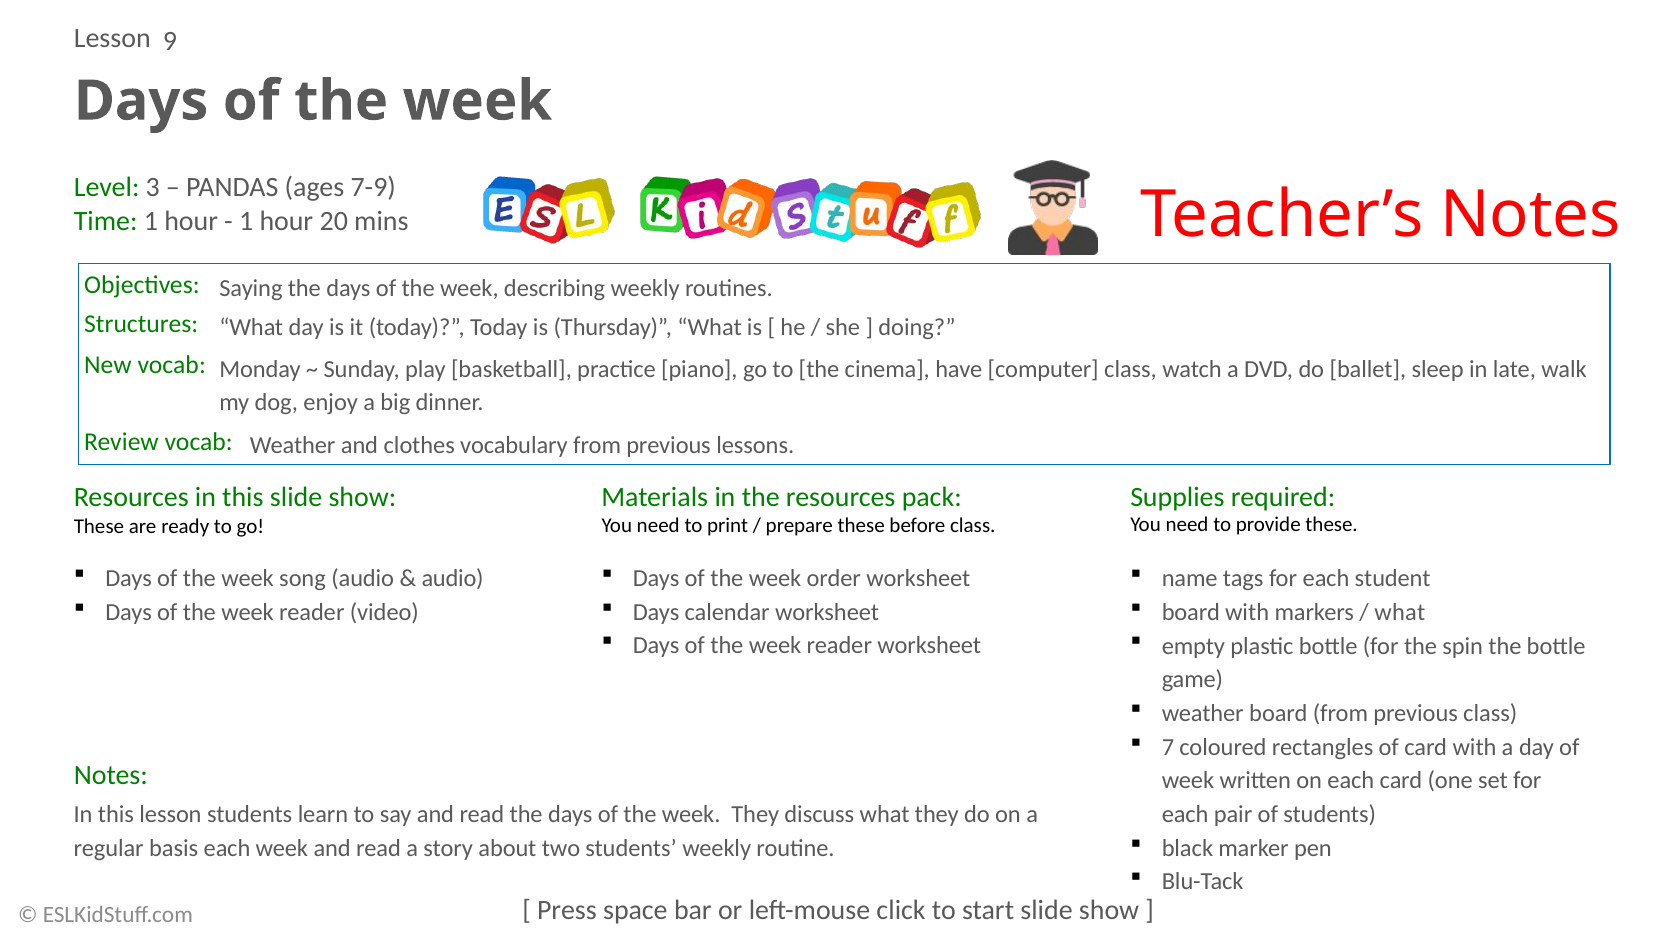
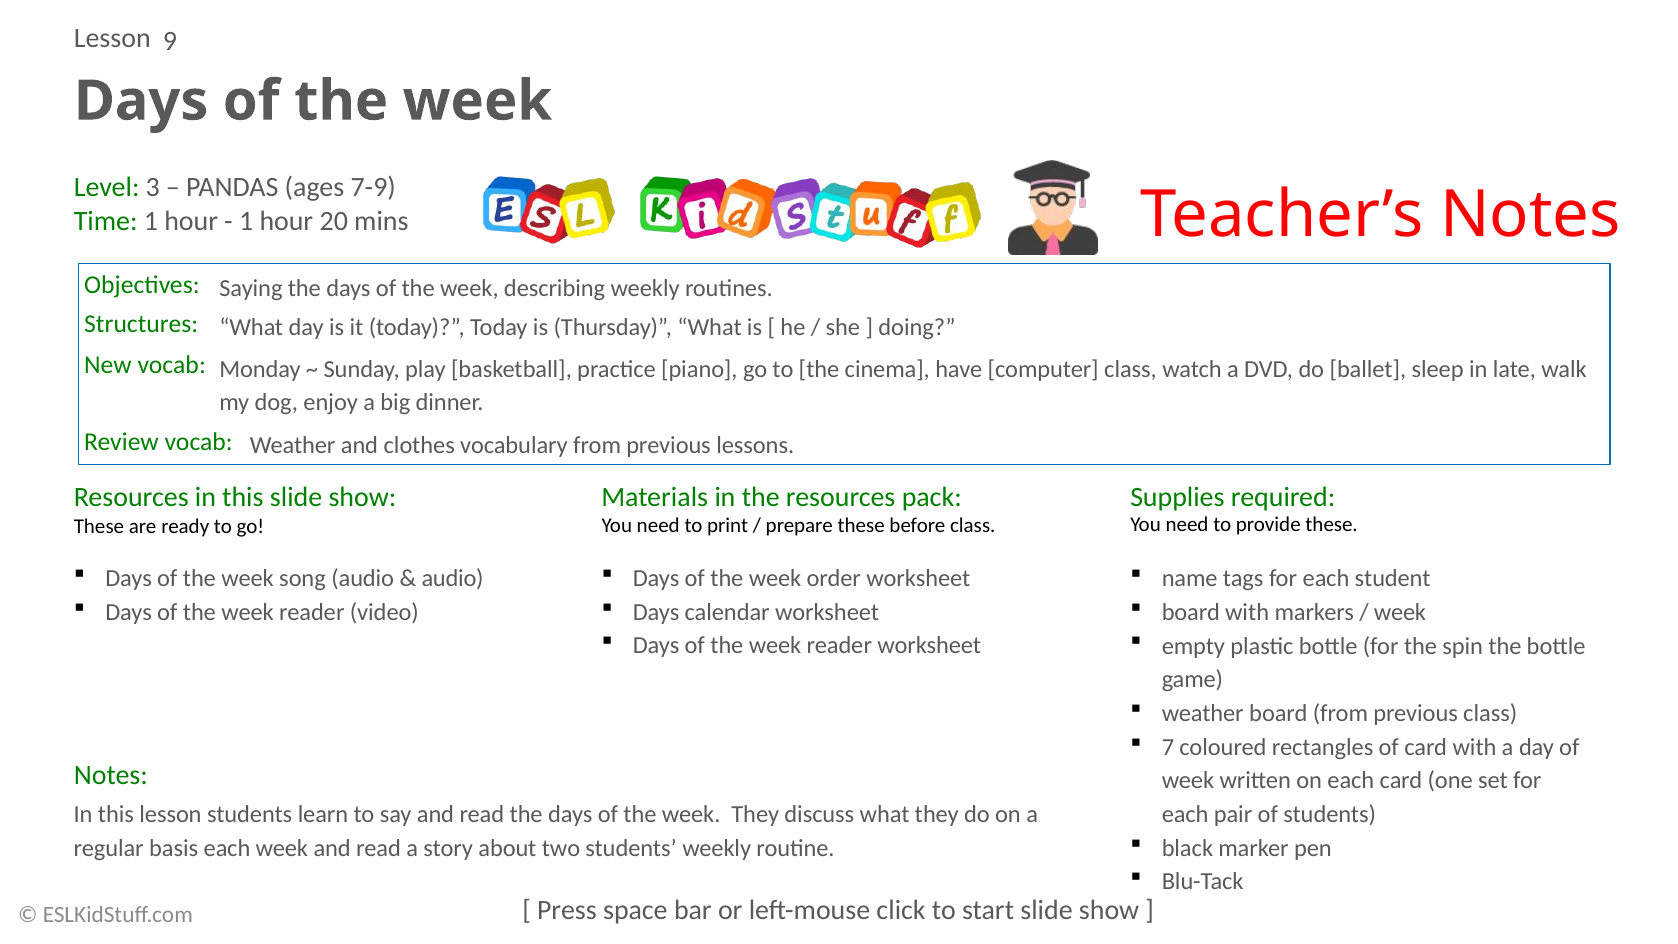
what at (1400, 612): what -> week
